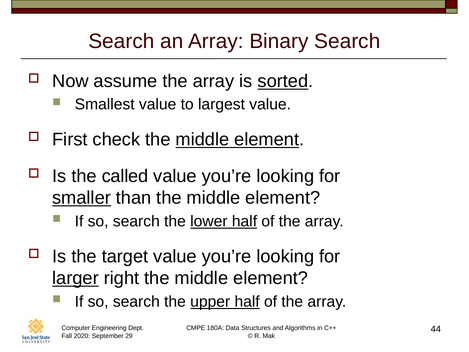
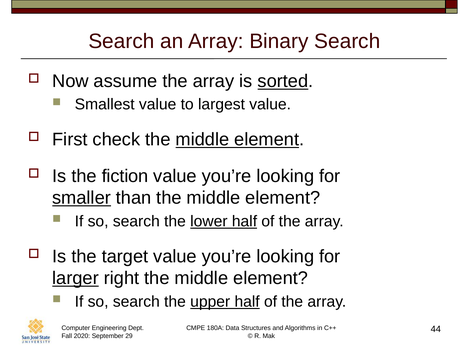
called: called -> fiction
